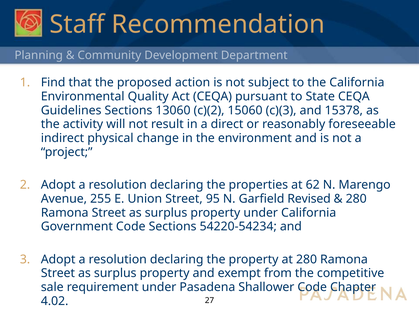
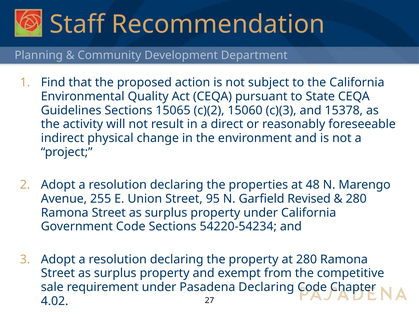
13060: 13060 -> 15065
62: 62 -> 48
Pasadena Shallower: Shallower -> Declaring
